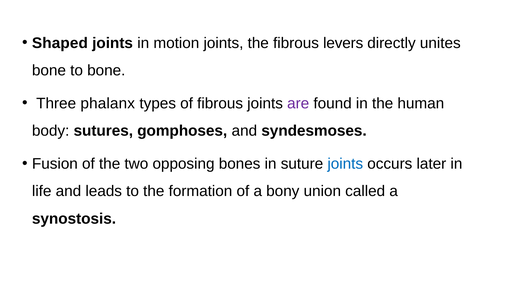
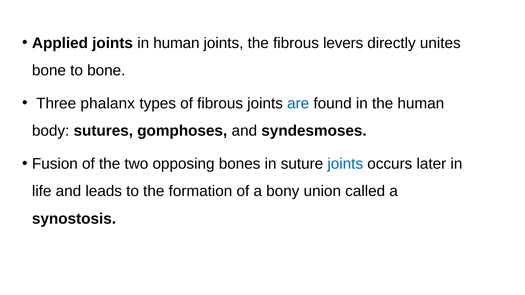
Shaped: Shaped -> Applied
in motion: motion -> human
are colour: purple -> blue
